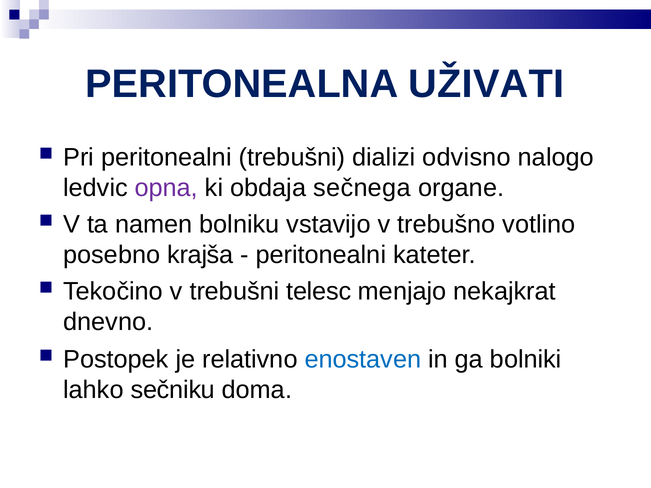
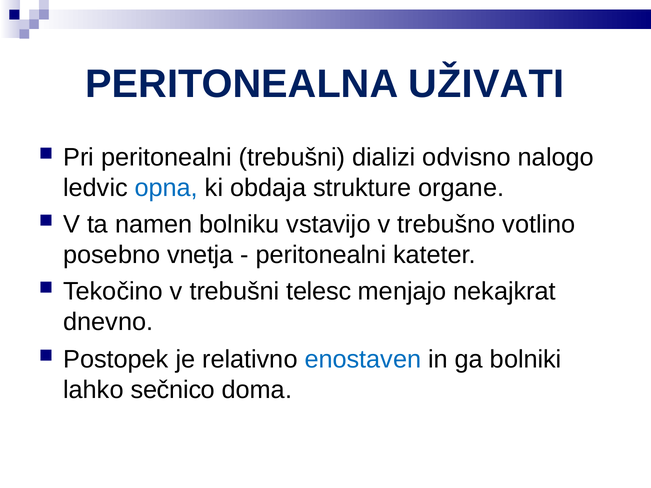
opna colour: purple -> blue
sečnega: sečnega -> strukture
krajša: krajša -> vnetja
sečniku: sečniku -> sečnico
